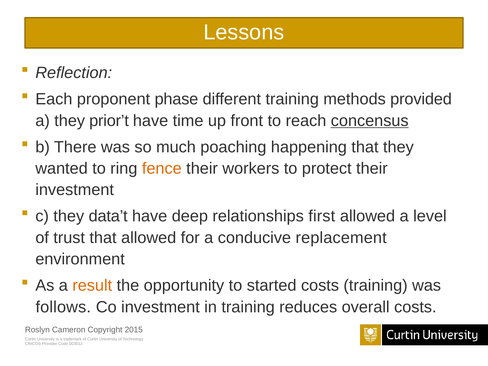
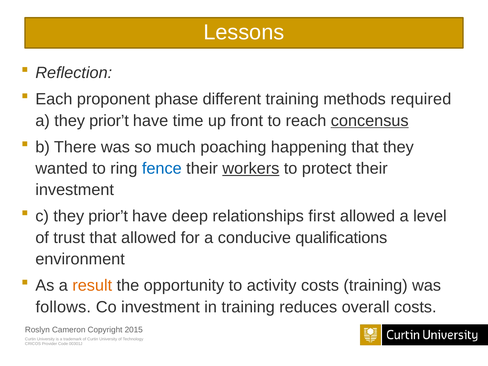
provided: provided -> required
fence colour: orange -> blue
workers underline: none -> present
c they data’t: data’t -> prior’t
replacement: replacement -> qualifications
started: started -> activity
